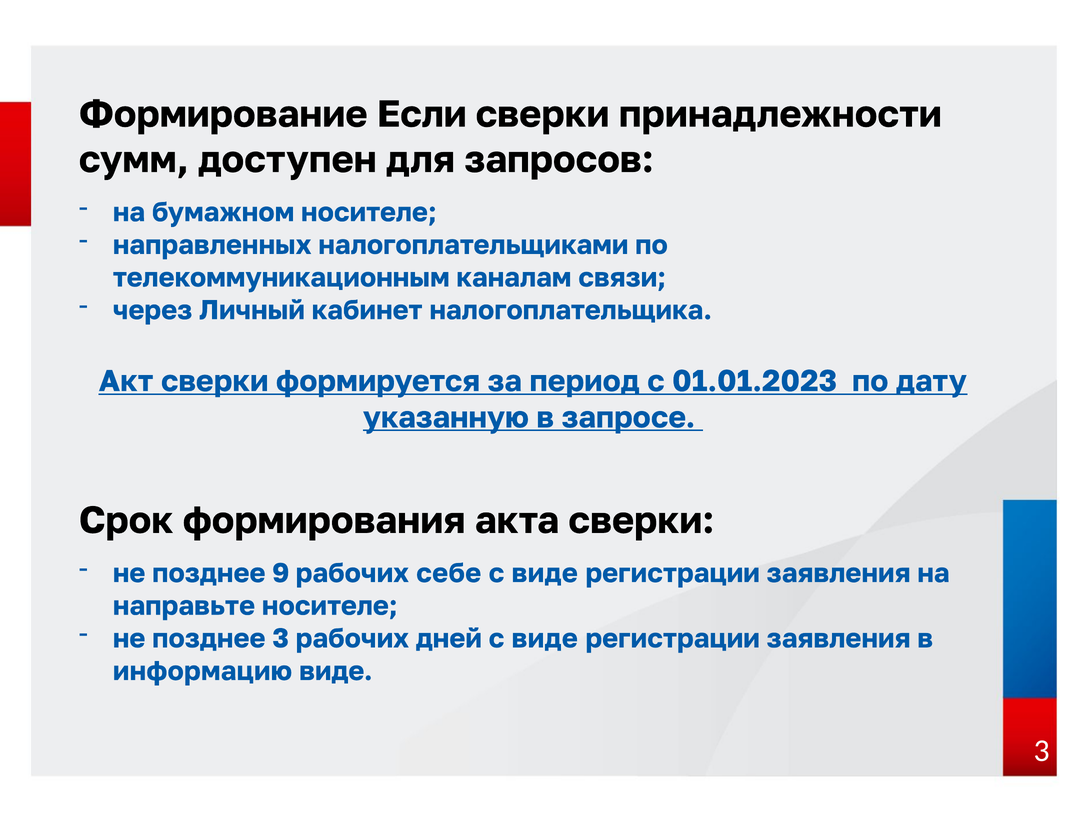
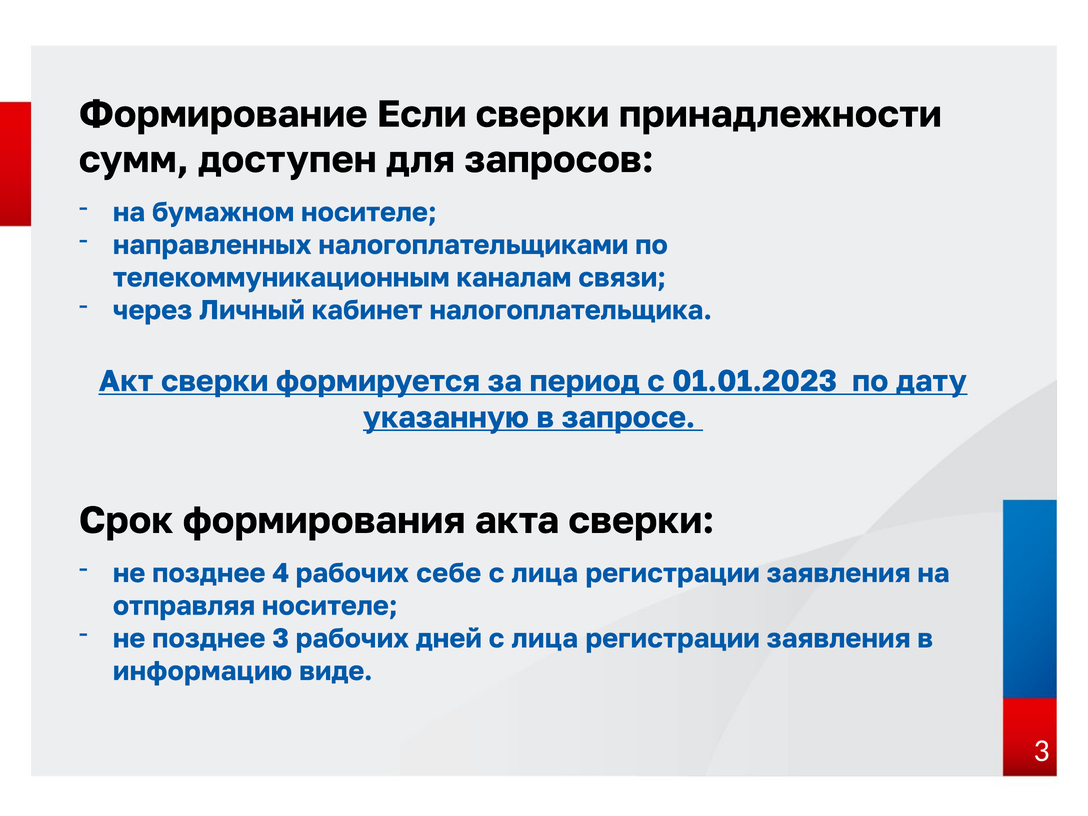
9: 9 -> 4
виде at (545, 573): виде -> лица
направьте: направьте -> отправляя
дней с виде: виде -> лица
